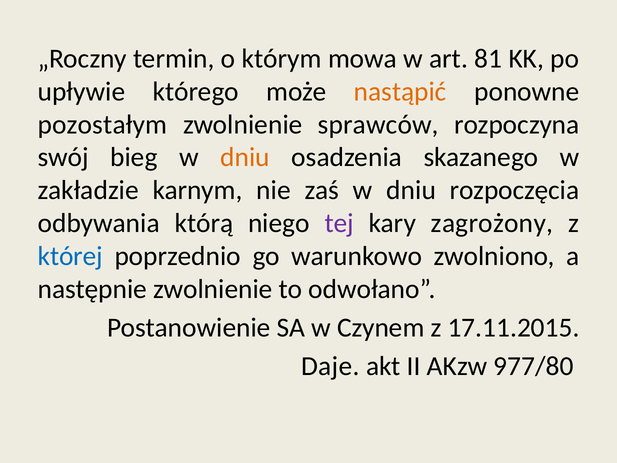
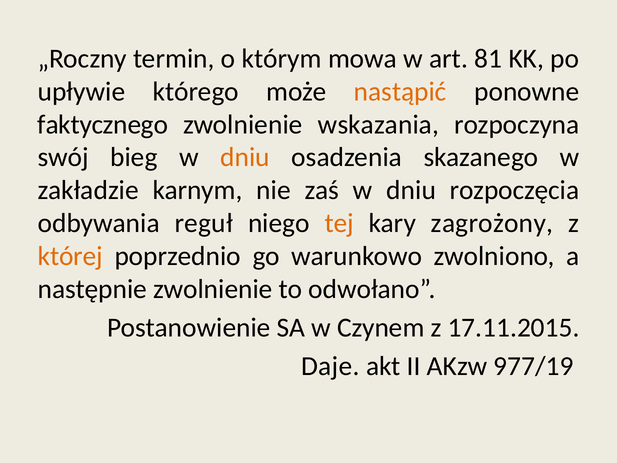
pozostałym: pozostałym -> faktycznego
sprawców: sprawców -> wskazania
którą: którą -> reguł
tej colour: purple -> orange
której colour: blue -> orange
977/80: 977/80 -> 977/19
